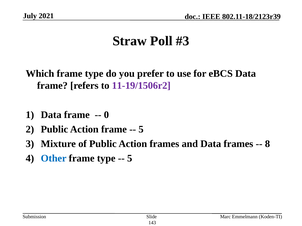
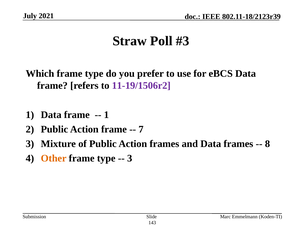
0 at (106, 115): 0 -> 1
5 at (141, 130): 5 -> 7
Other colour: blue -> orange
5 at (130, 159): 5 -> 3
